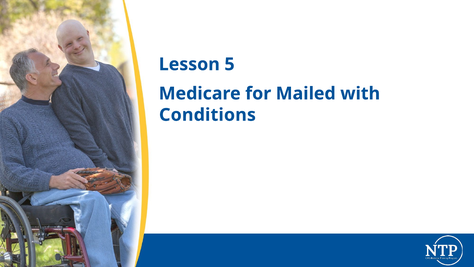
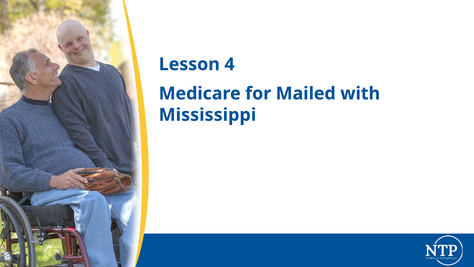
5: 5 -> 4
Conditions: Conditions -> Mississippi
